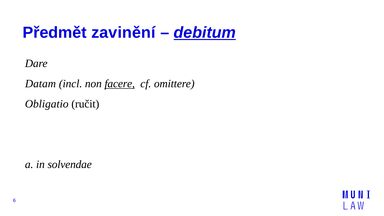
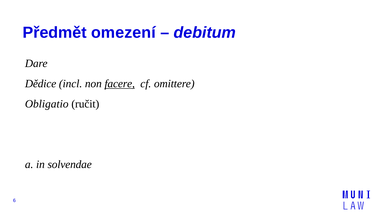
zavinění: zavinění -> omezení
debitum underline: present -> none
Datam: Datam -> Dědice
